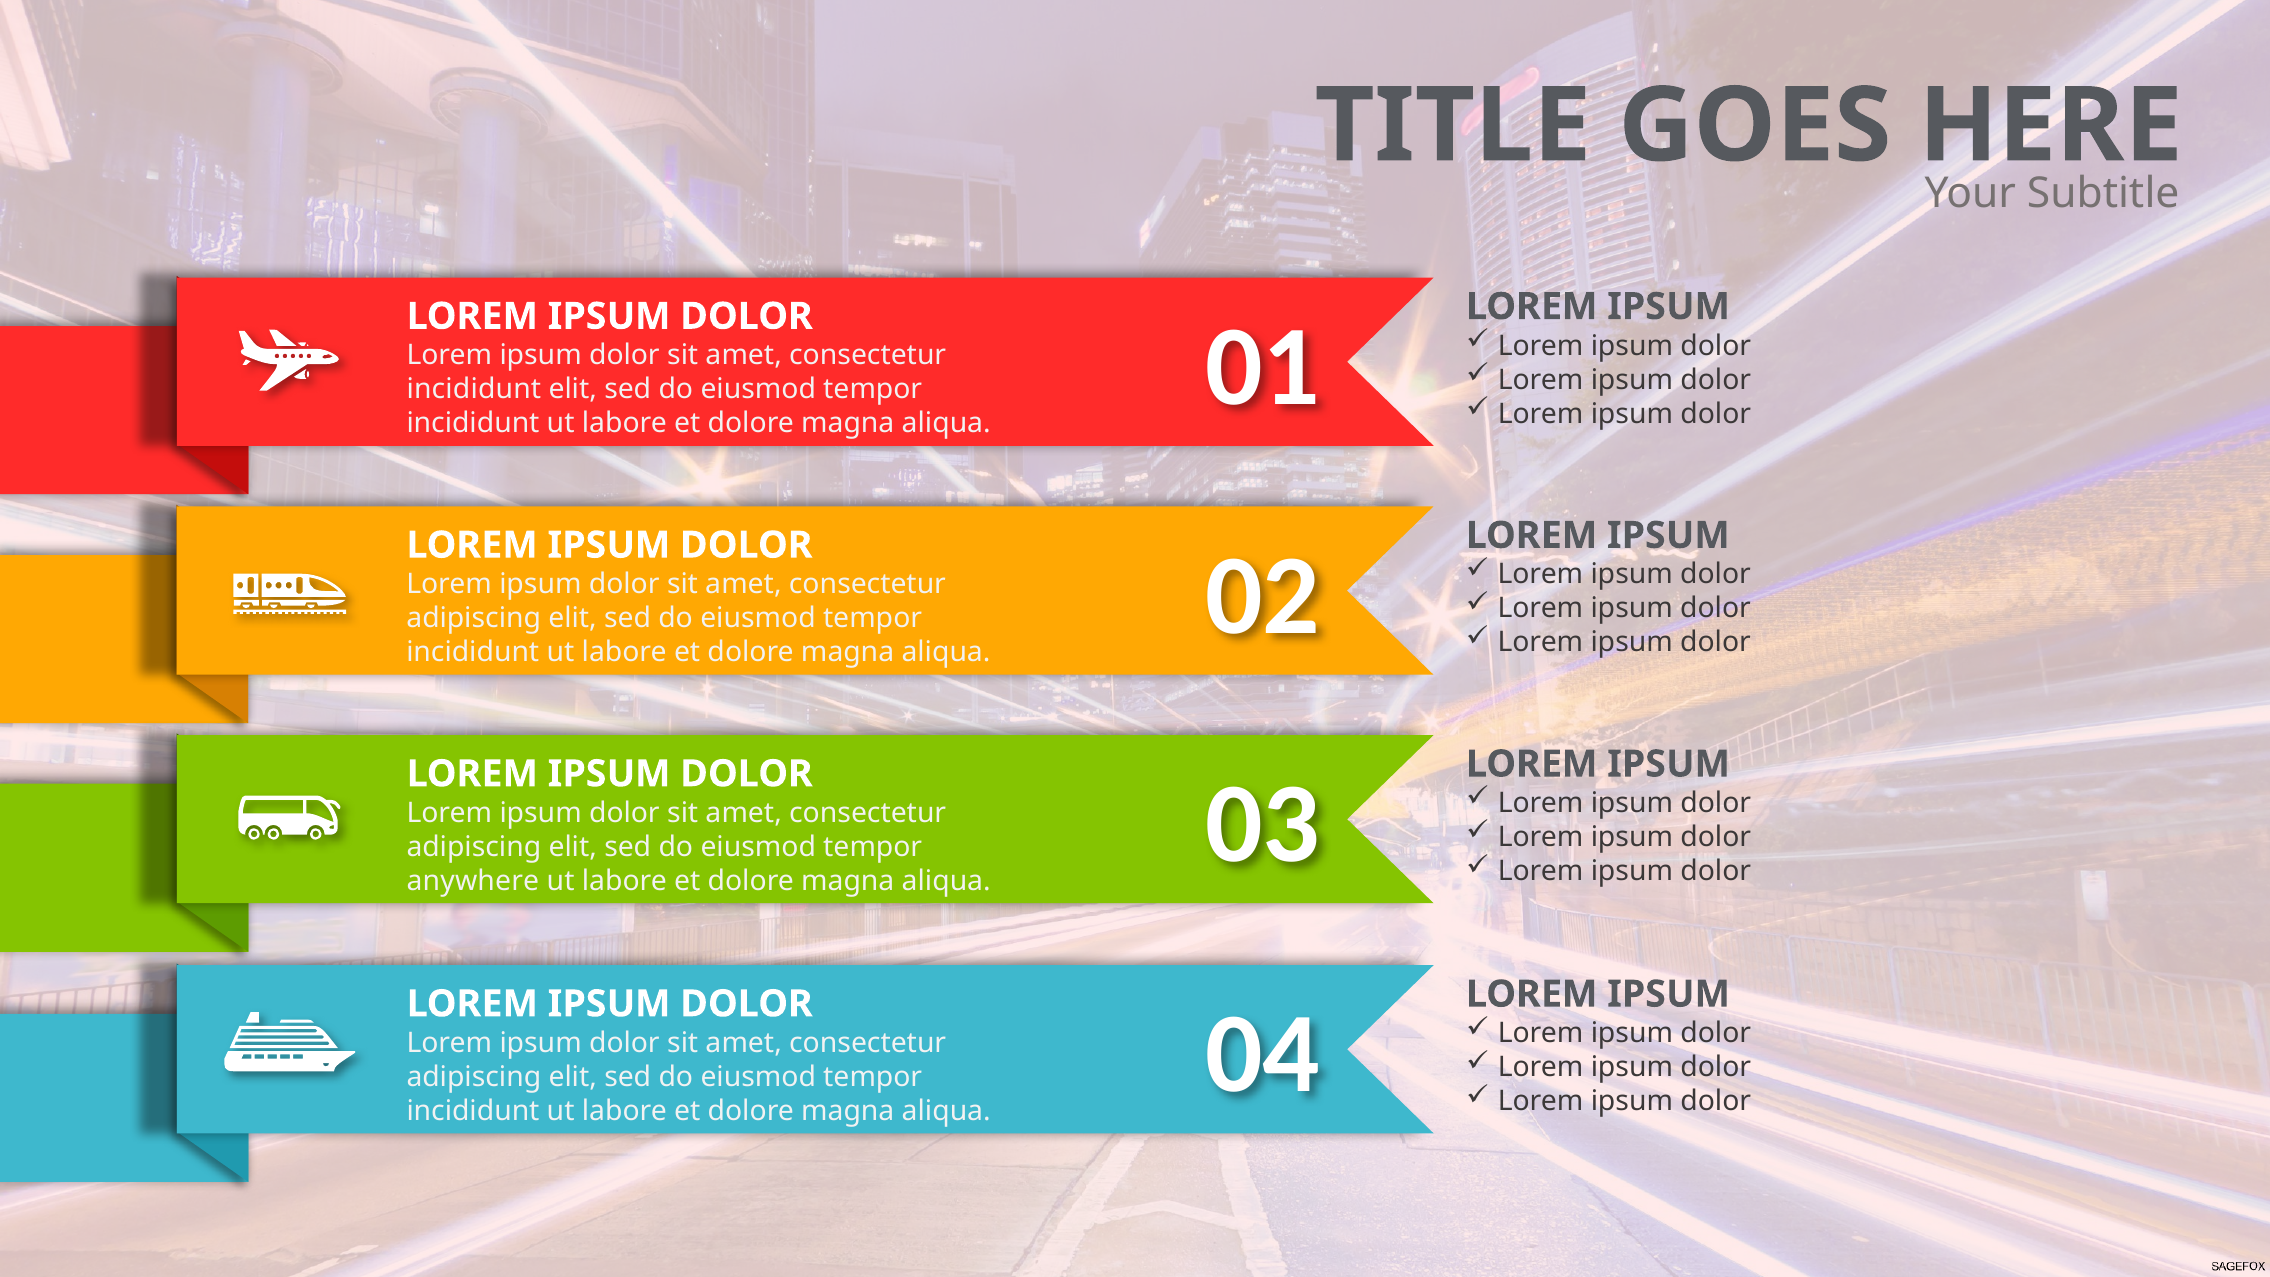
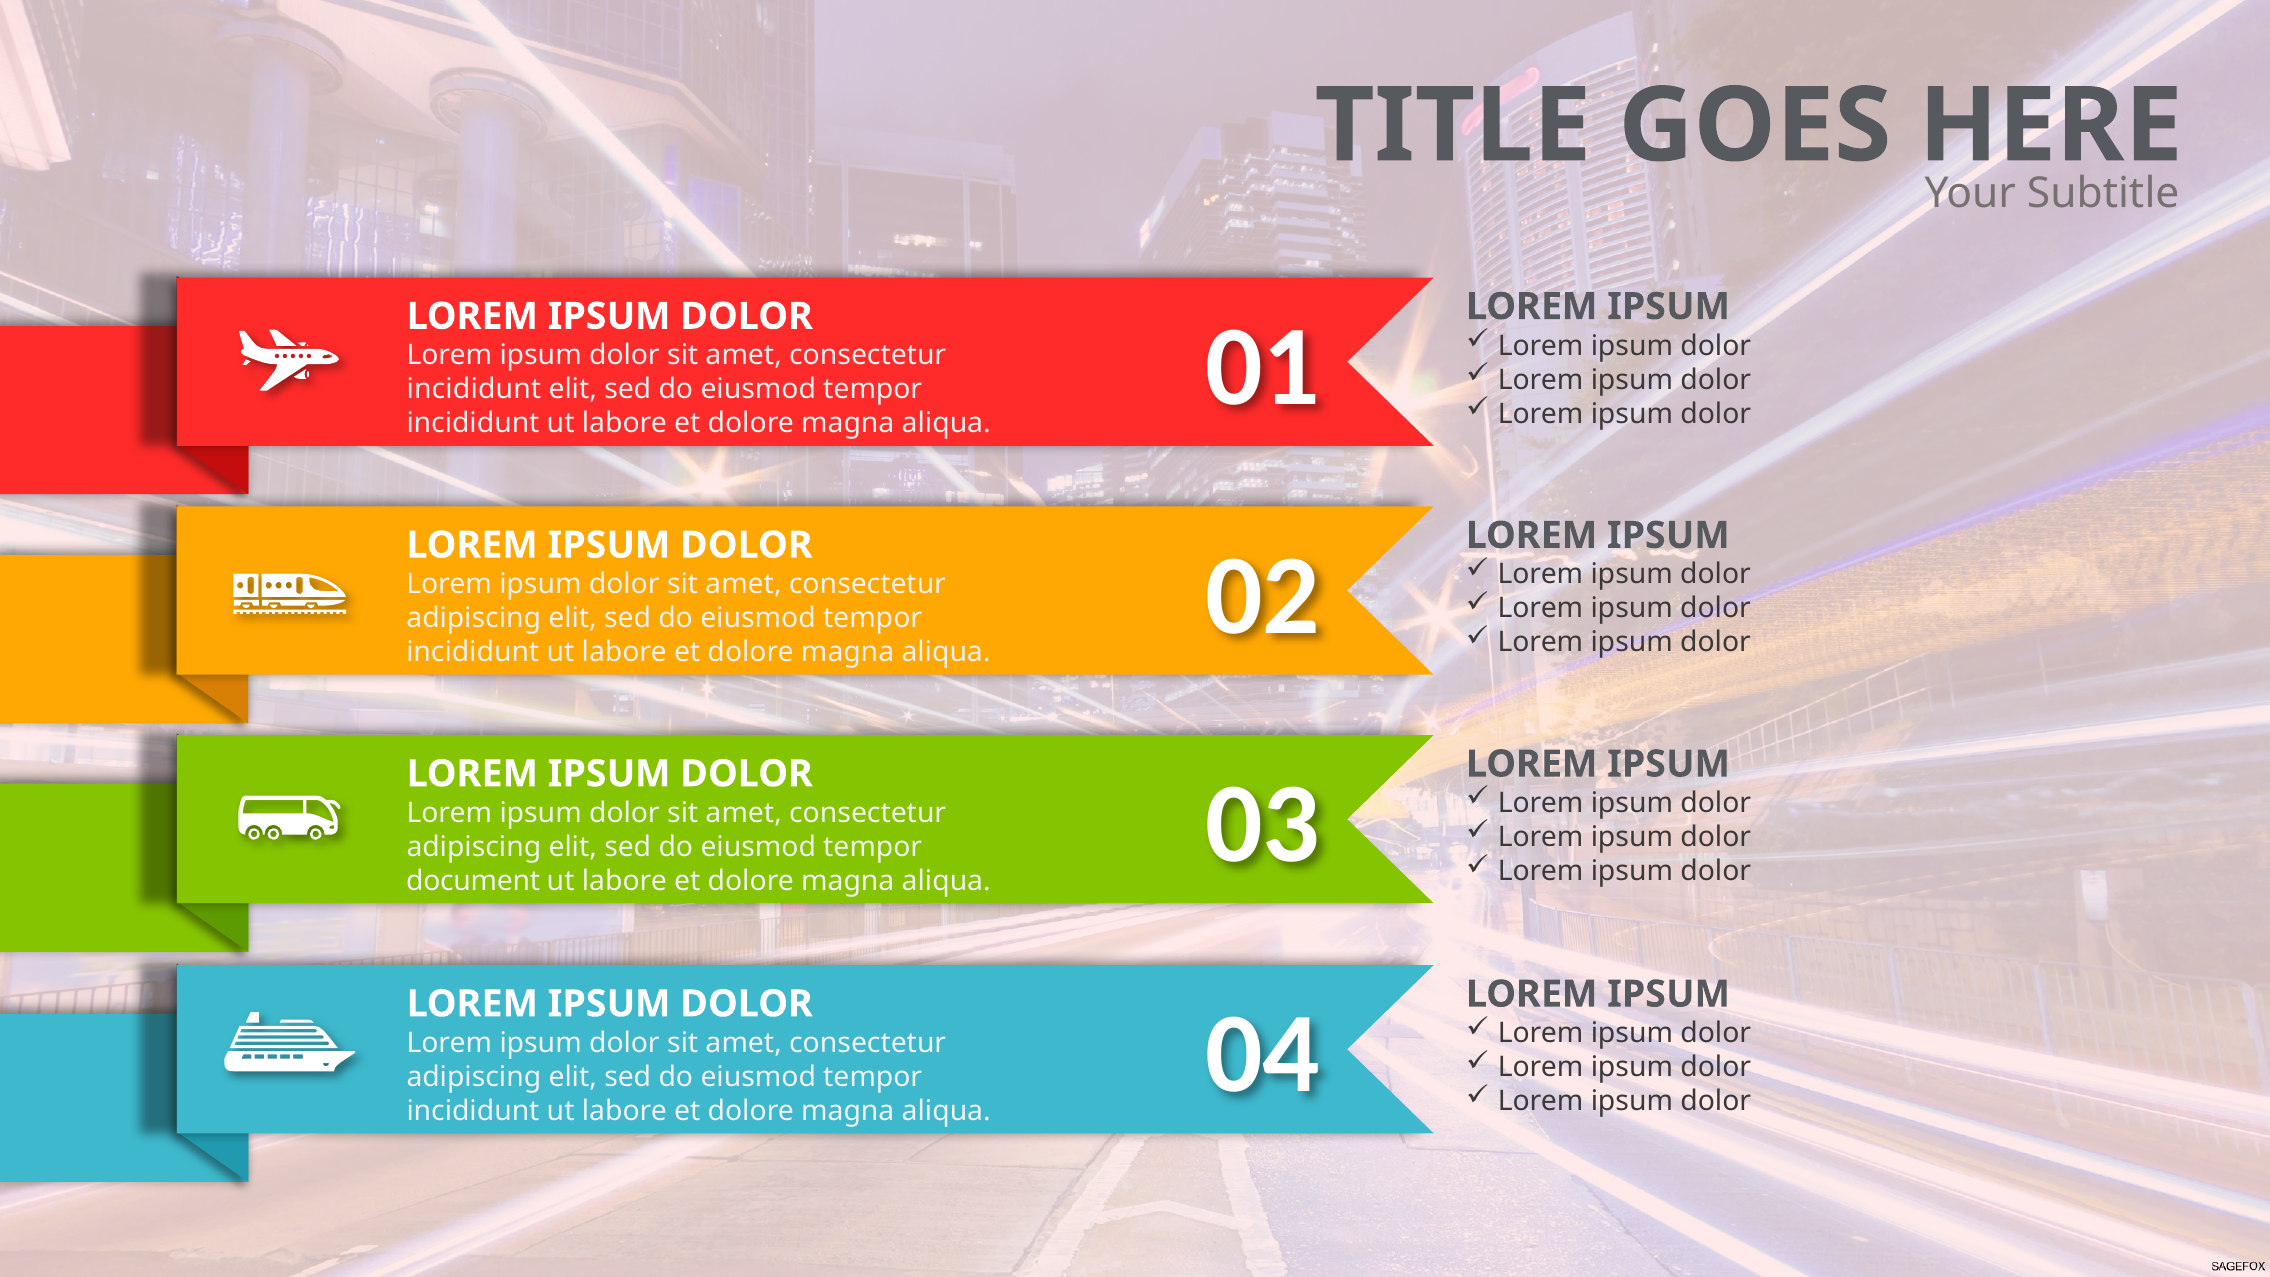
anywhere: anywhere -> document
